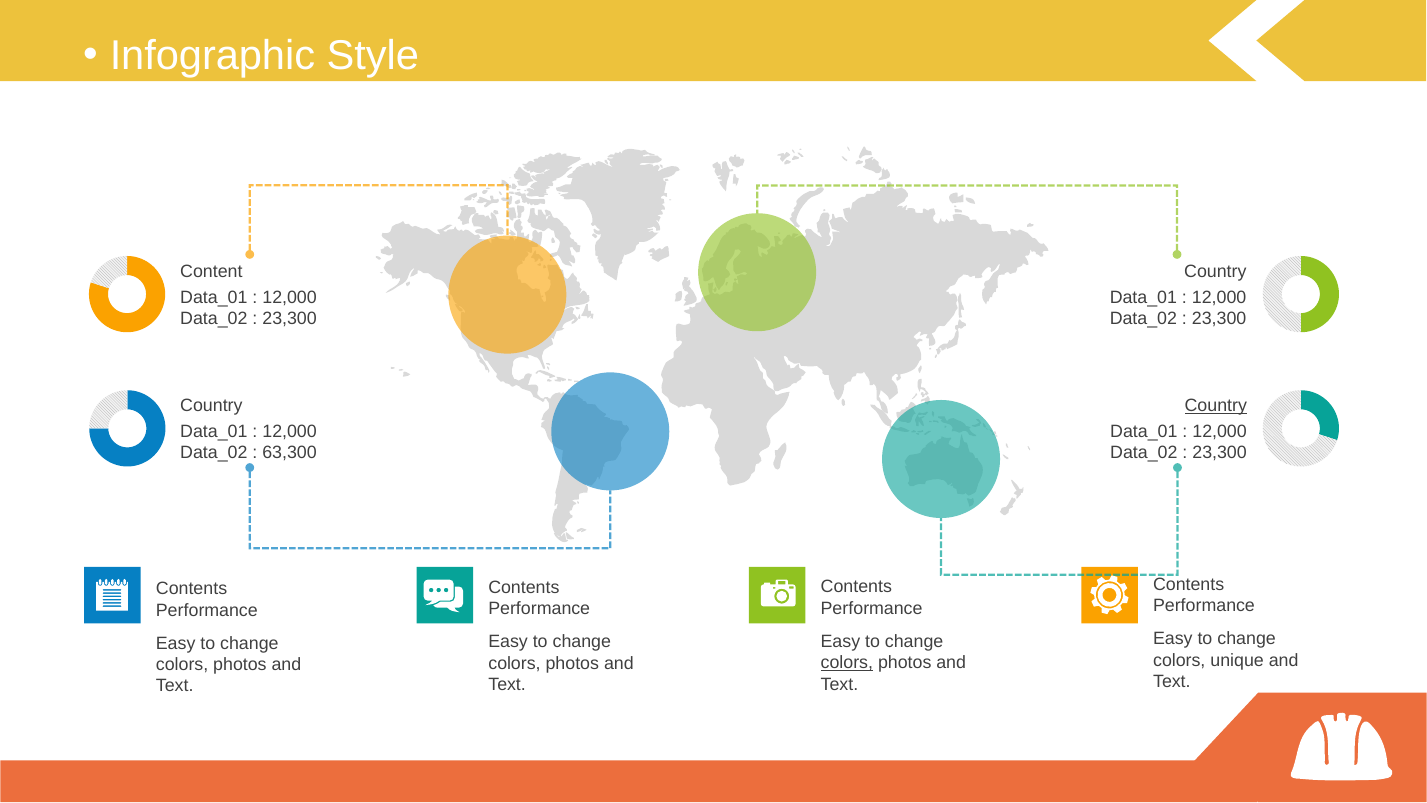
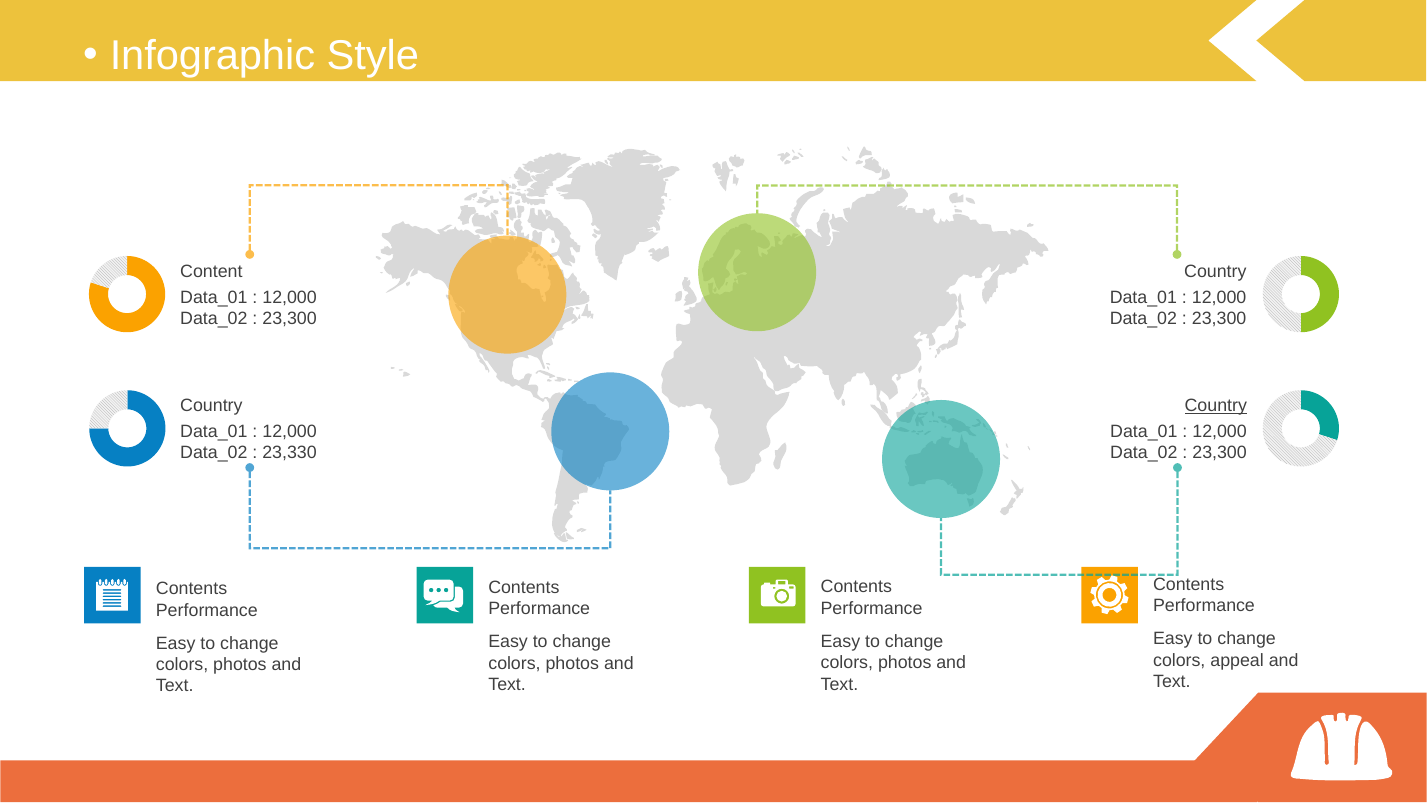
63,300: 63,300 -> 23,330
unique: unique -> appeal
colors at (847, 663) underline: present -> none
